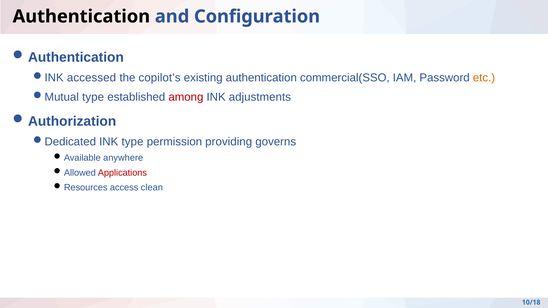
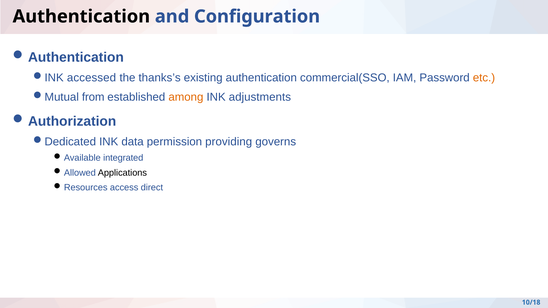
copilot’s: copilot’s -> thanks’s
type at (93, 97): type -> from
among colour: red -> orange
INK type: type -> data
anywhere: anywhere -> integrated
Applications colour: red -> black
clean: clean -> direct
